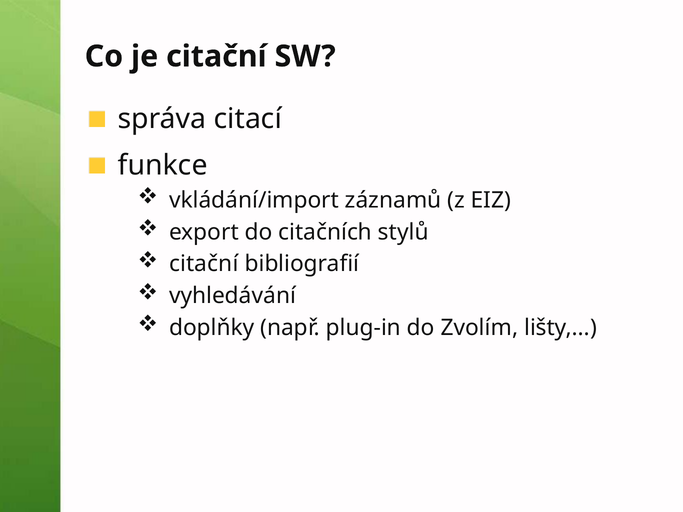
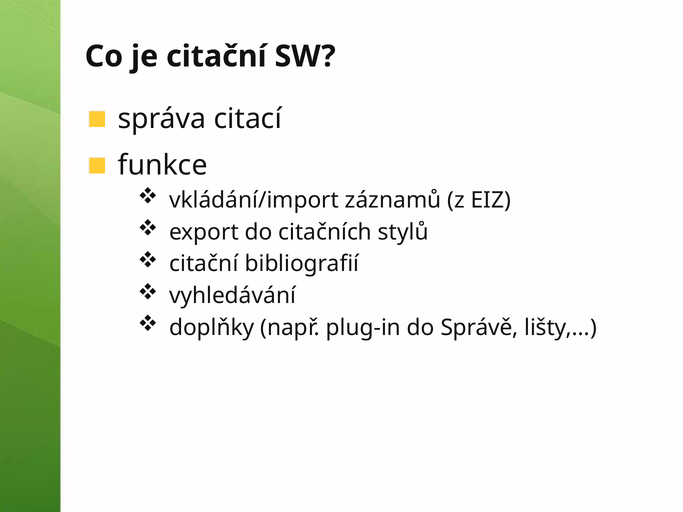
Zvolím: Zvolím -> Správě
